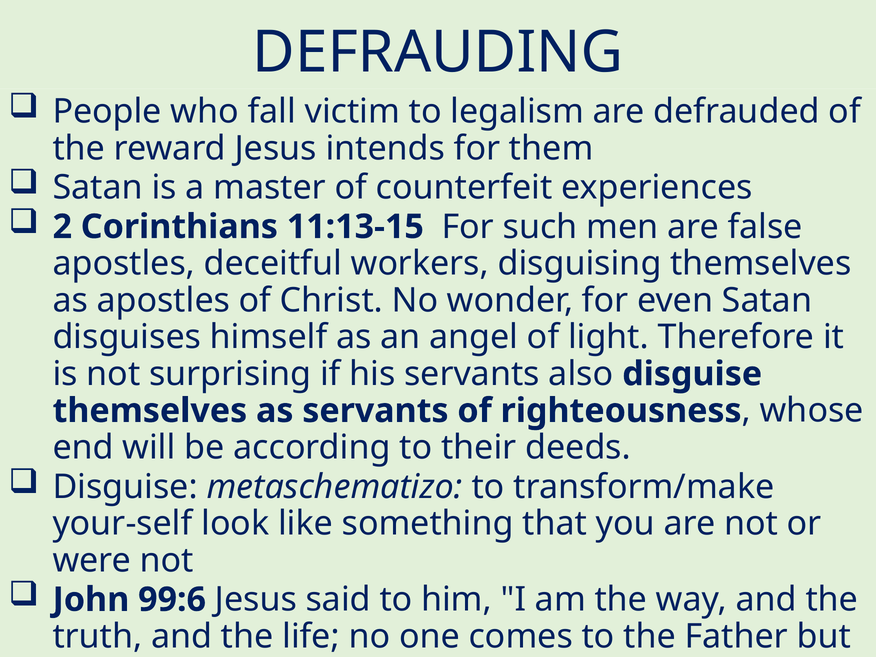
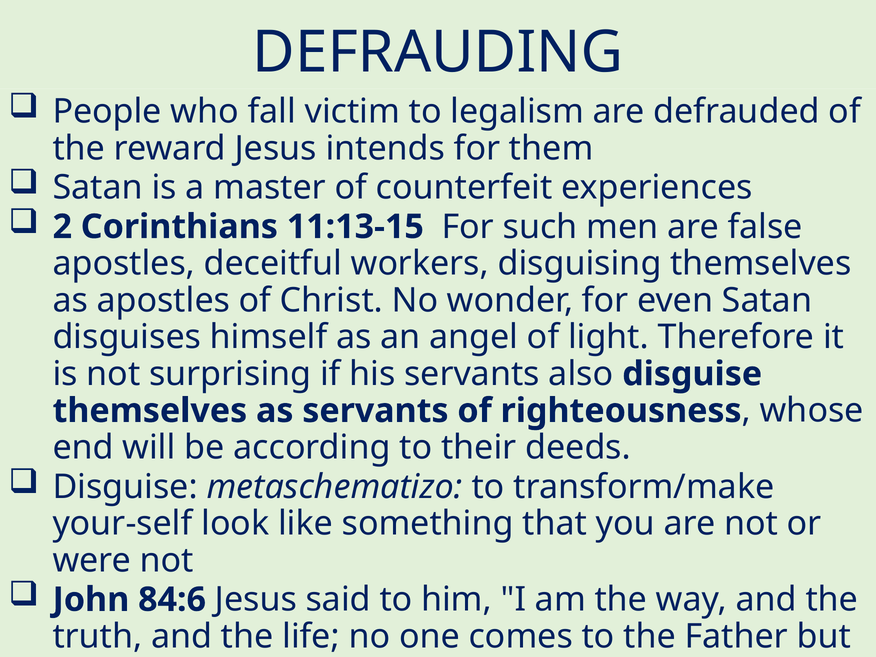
99:6: 99:6 -> 84:6
